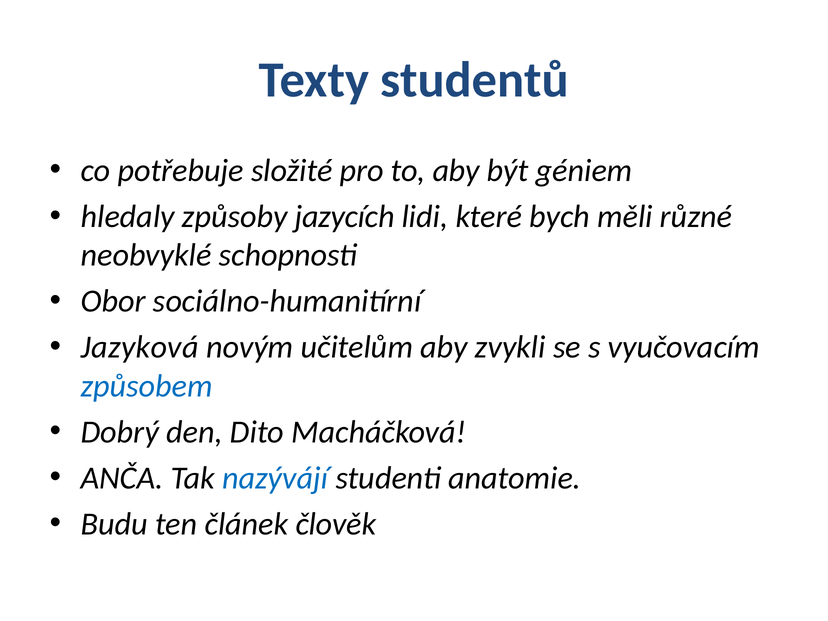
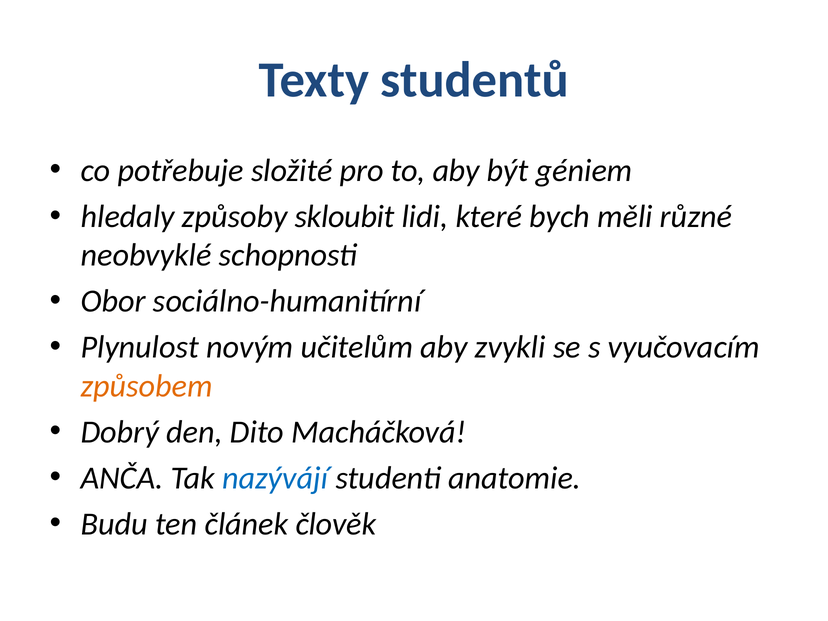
jazycích: jazycích -> skloubit
Jazyková: Jazyková -> Plynulost
způsobem colour: blue -> orange
